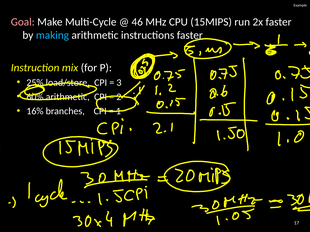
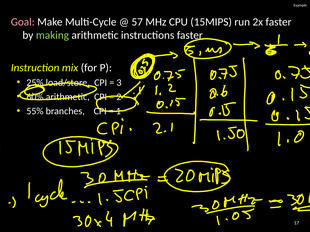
46: 46 -> 57
making colour: light blue -> light green
16%: 16% -> 55%
